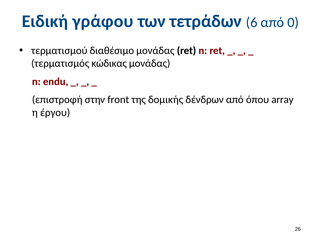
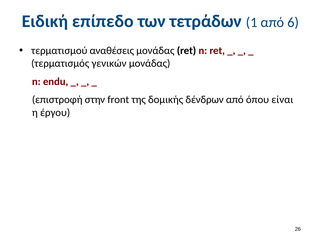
γράφου: γράφου -> επίπεδο
6: 6 -> 1
0: 0 -> 6
διαθέσιμο: διαθέσιμο -> αναθέσεις
κώδικας: κώδικας -> γενικών
array: array -> είναι
